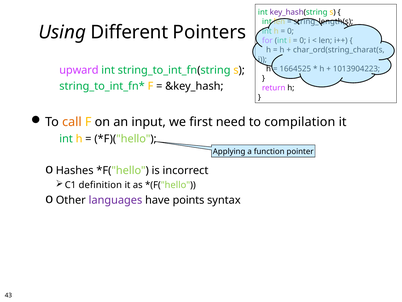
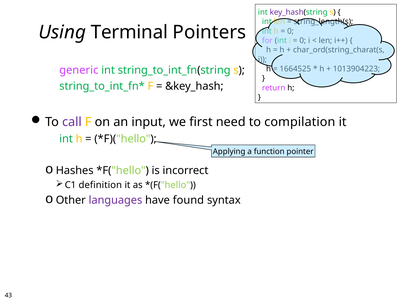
Different: Different -> Terminal
upward: upward -> generic
call colour: orange -> purple
points: points -> found
